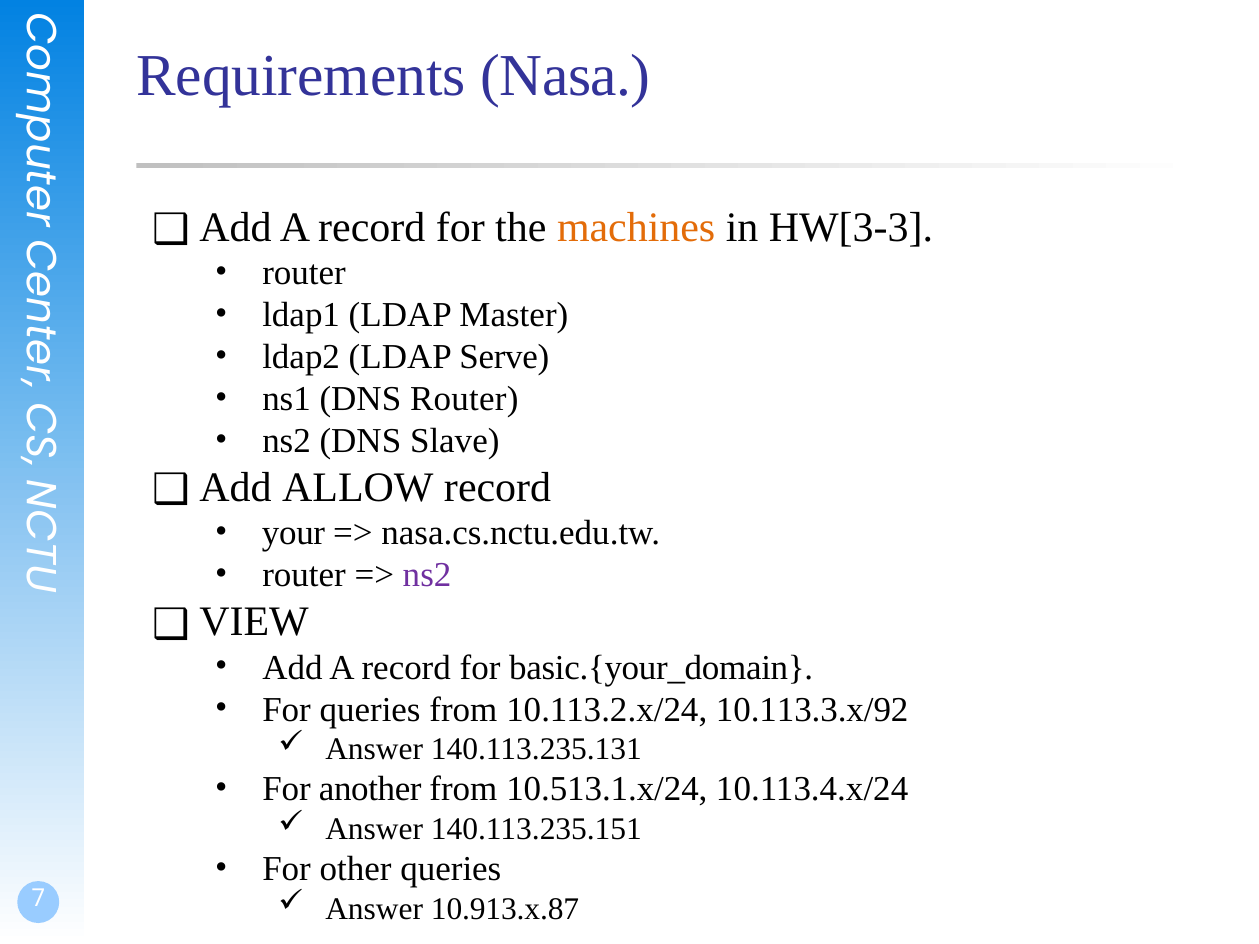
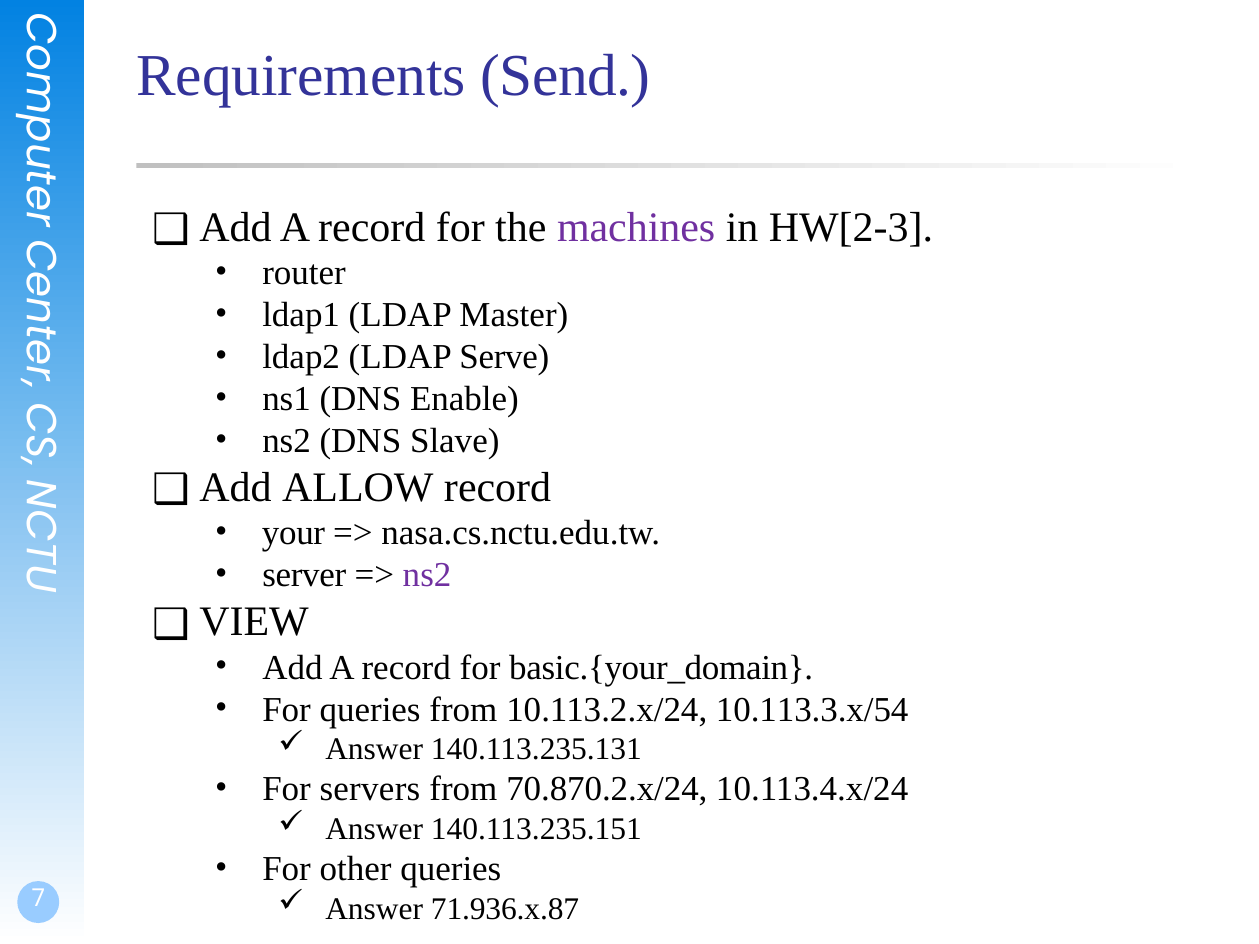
Nasa: Nasa -> Send
machines colour: orange -> purple
HW[3-3: HW[3-3 -> HW[2-3
DNS Router: Router -> Enable
router at (304, 575): router -> server
10.113.3.x/92: 10.113.3.x/92 -> 10.113.3.x/54
another: another -> servers
10.513.1.x/24: 10.513.1.x/24 -> 70.870.2.x/24
10.913.x.87: 10.913.x.87 -> 71.936.x.87
